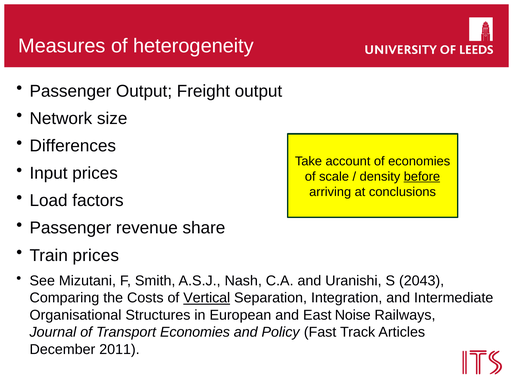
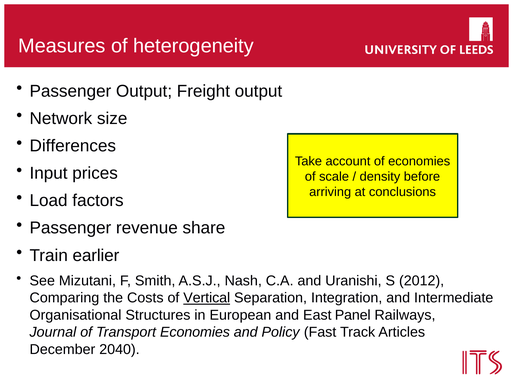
before underline: present -> none
Train prices: prices -> earlier
2043: 2043 -> 2012
Noise: Noise -> Panel
2011: 2011 -> 2040
